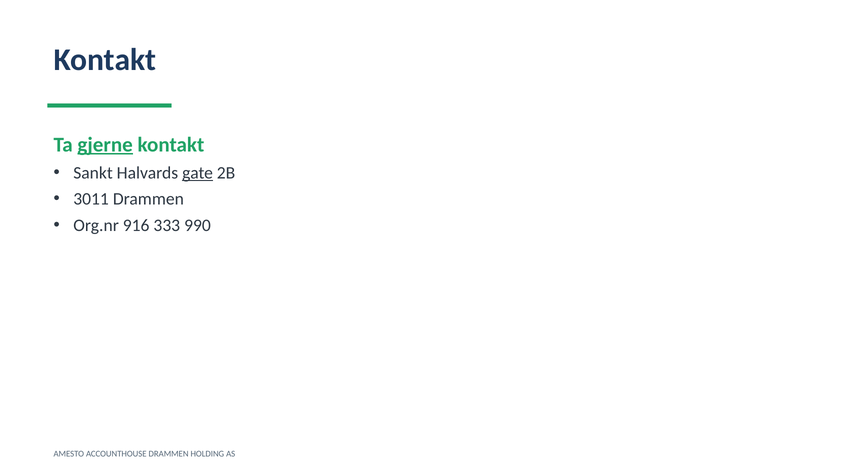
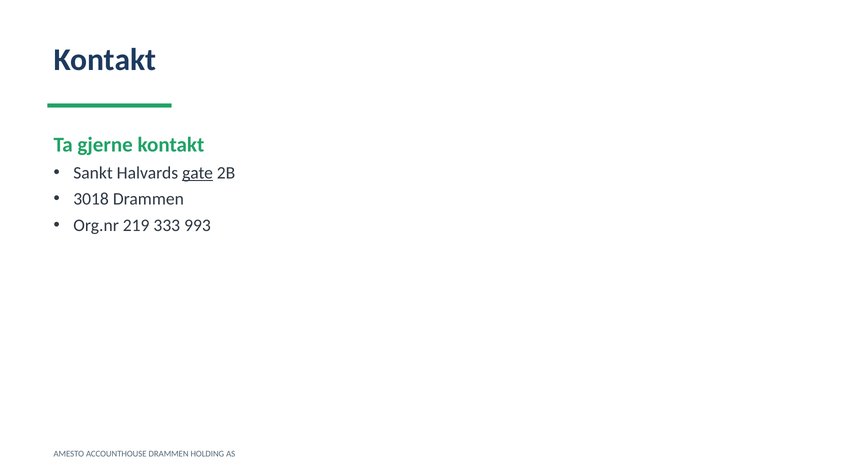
gjerne underline: present -> none
3011: 3011 -> 3018
916: 916 -> 219
990: 990 -> 993
